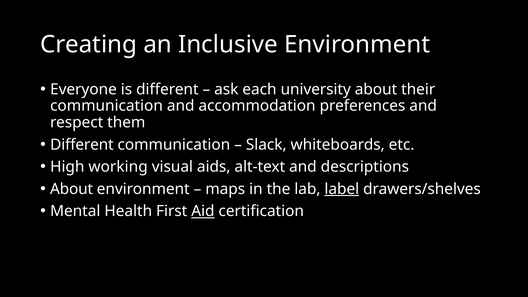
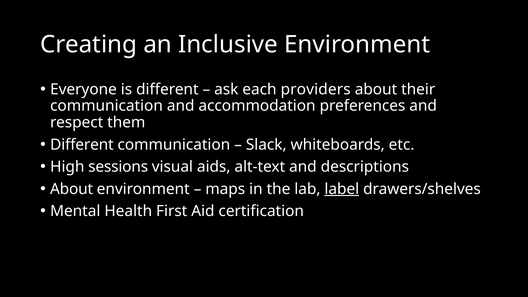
university: university -> providers
working: working -> sessions
Aid underline: present -> none
